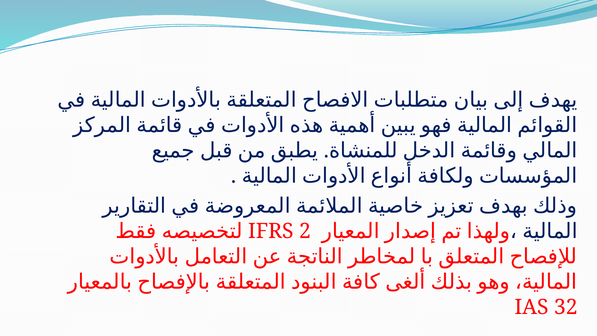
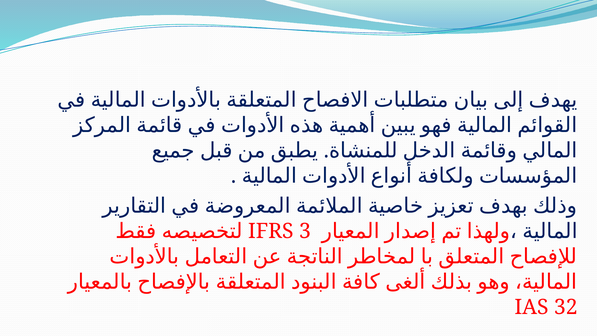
2: 2 -> 3
